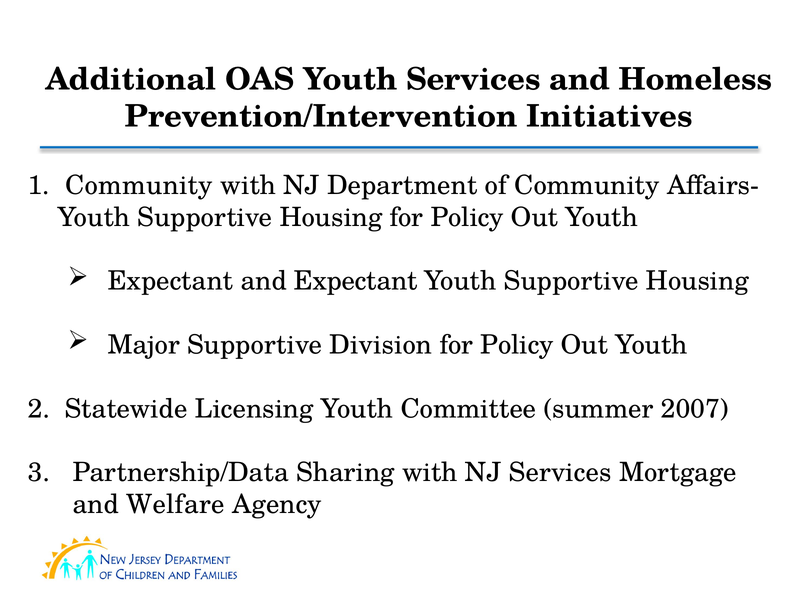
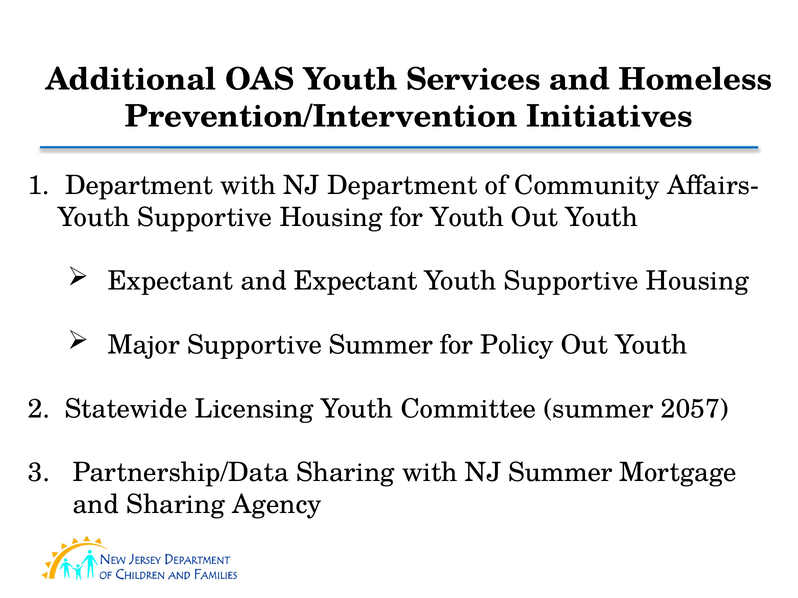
Community at (139, 186): Community -> Department
Housing for Policy: Policy -> Youth
Supportive Division: Division -> Summer
2007: 2007 -> 2057
NJ Services: Services -> Summer
and Welfare: Welfare -> Sharing
